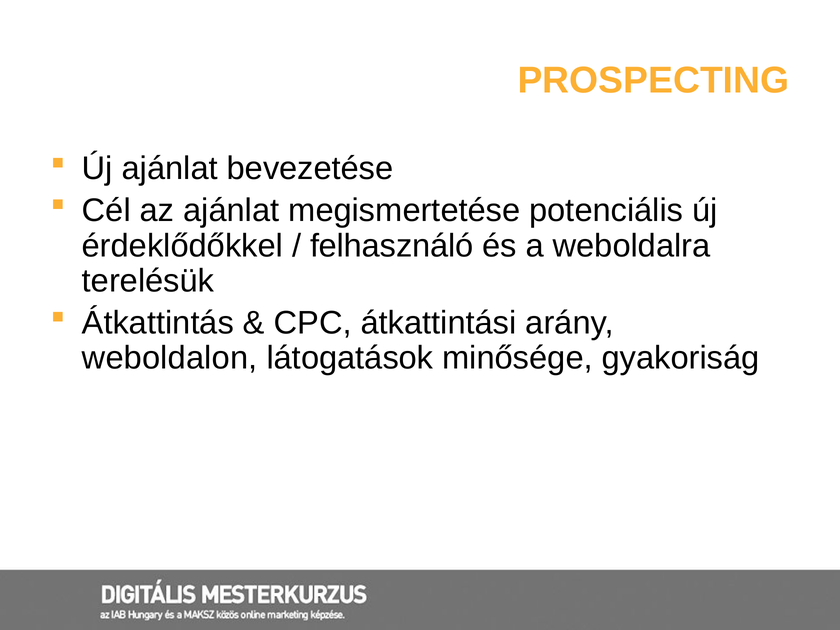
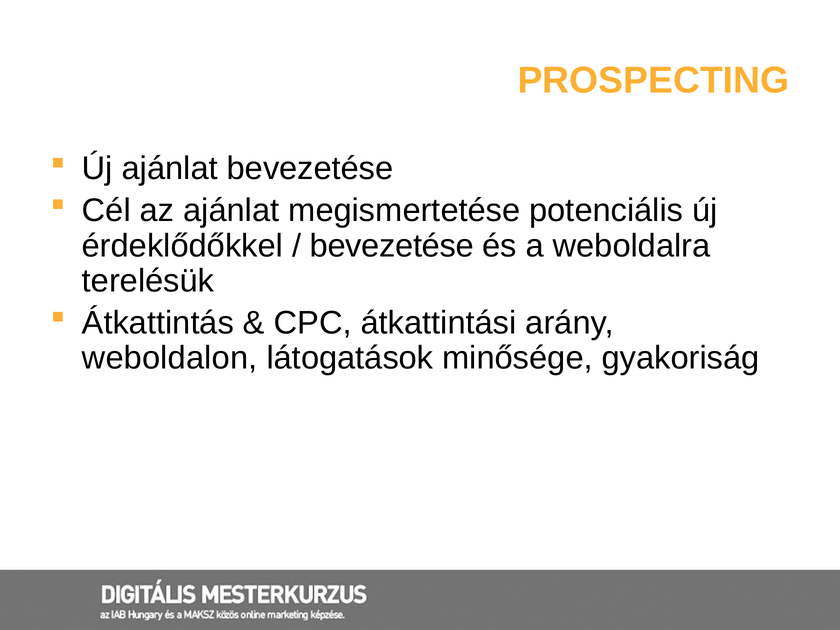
felhasználó at (392, 246): felhasználó -> bevezetése
